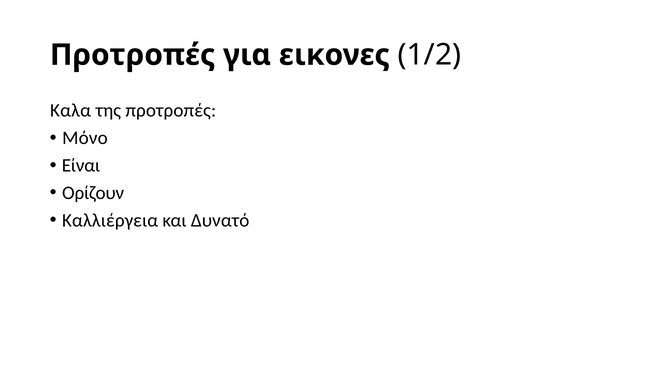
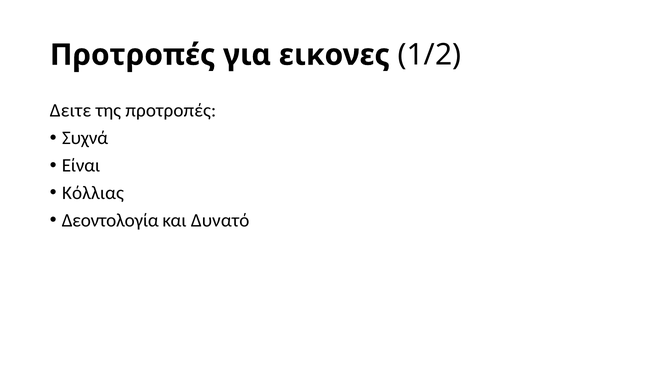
Καλα: Καλα -> Δειτε
Μόνο: Μόνο -> Συχνά
Ορίζουν: Ορίζουν -> Κόλλιας
Καλλιέργεια: Καλλιέργεια -> Δεοντολογία
